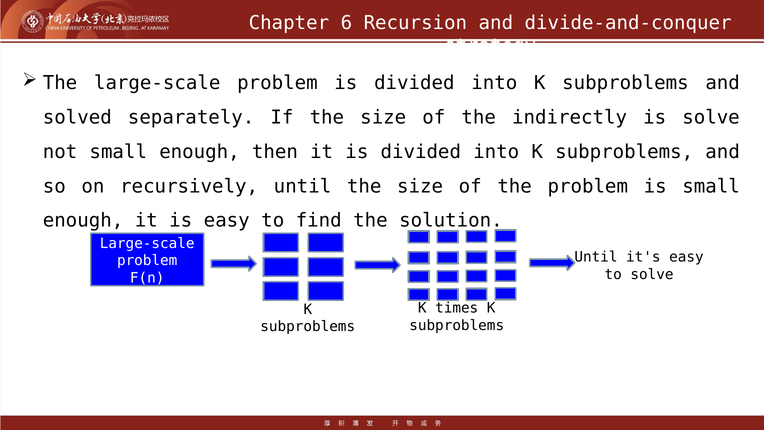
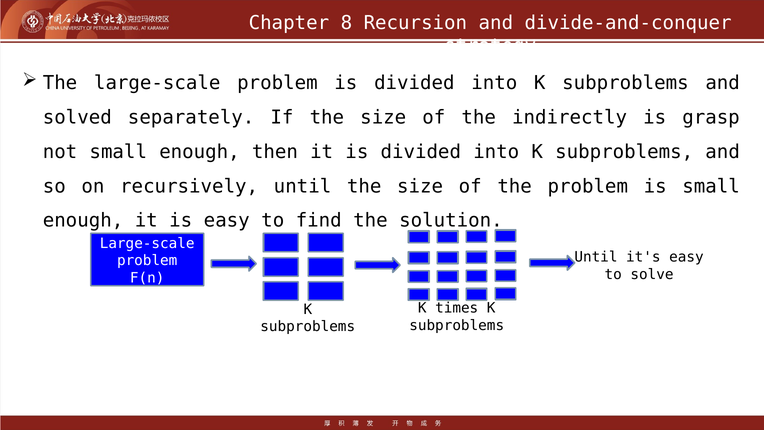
6: 6 -> 8
is solve: solve -> grasp
